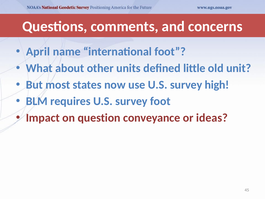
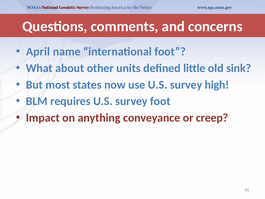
unit: unit -> sink
question: question -> anything
ideas: ideas -> creep
